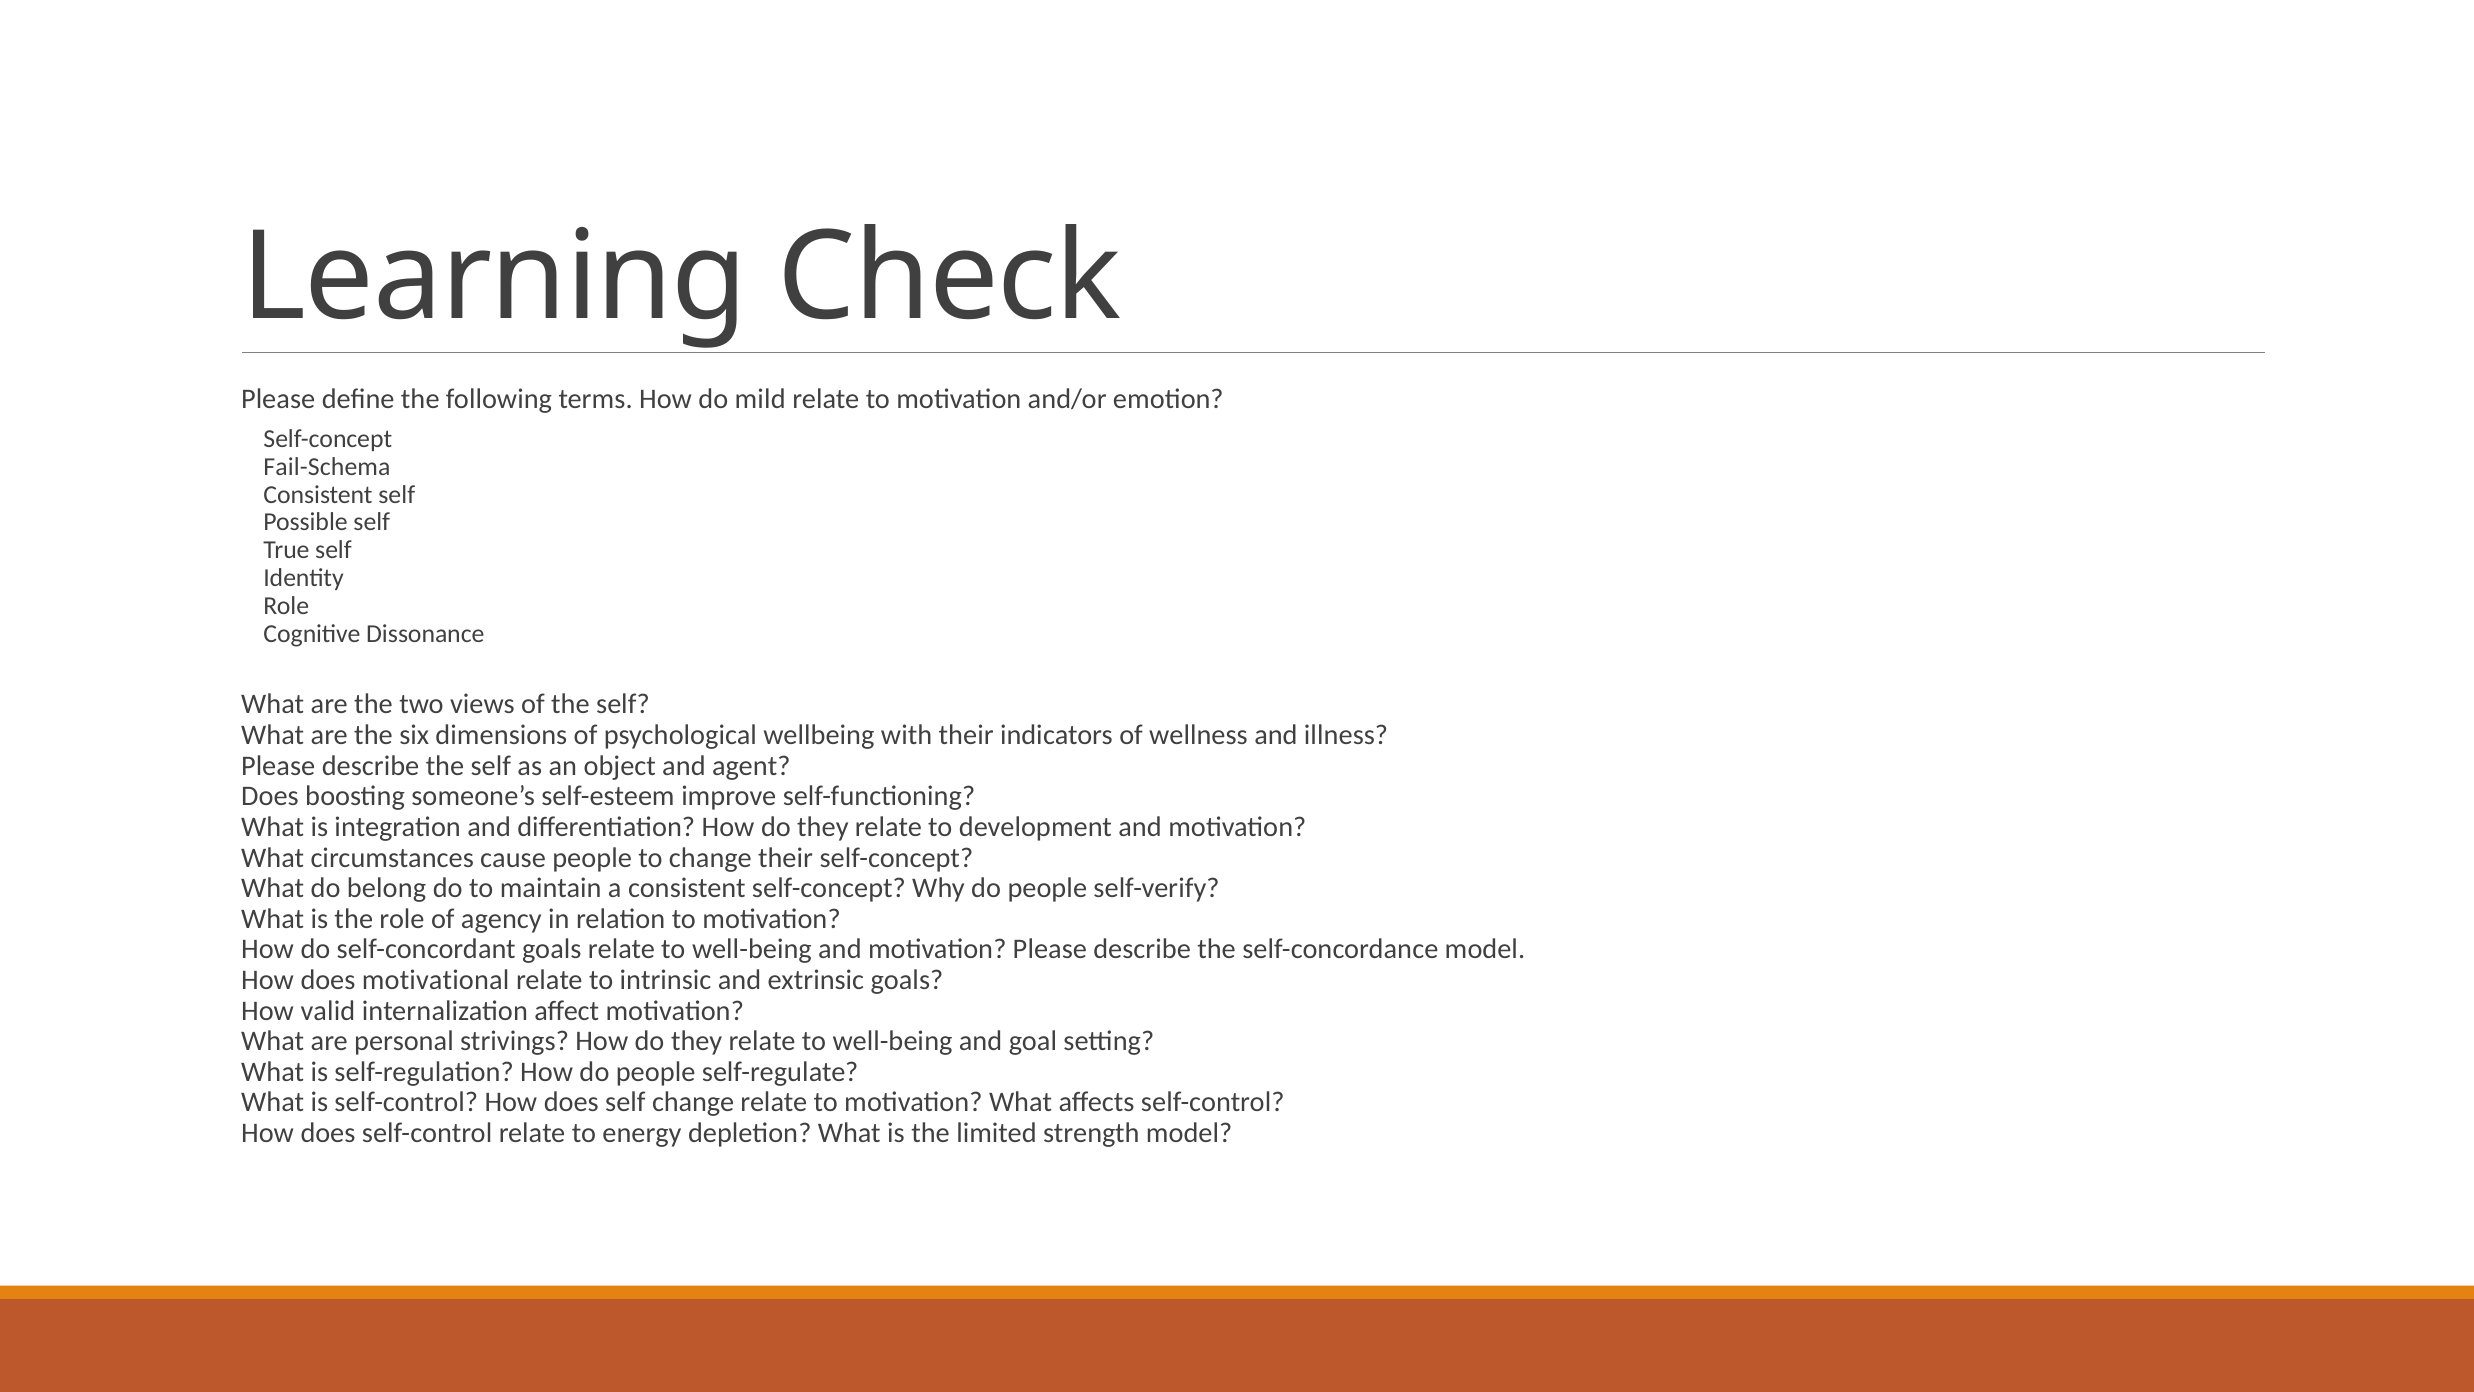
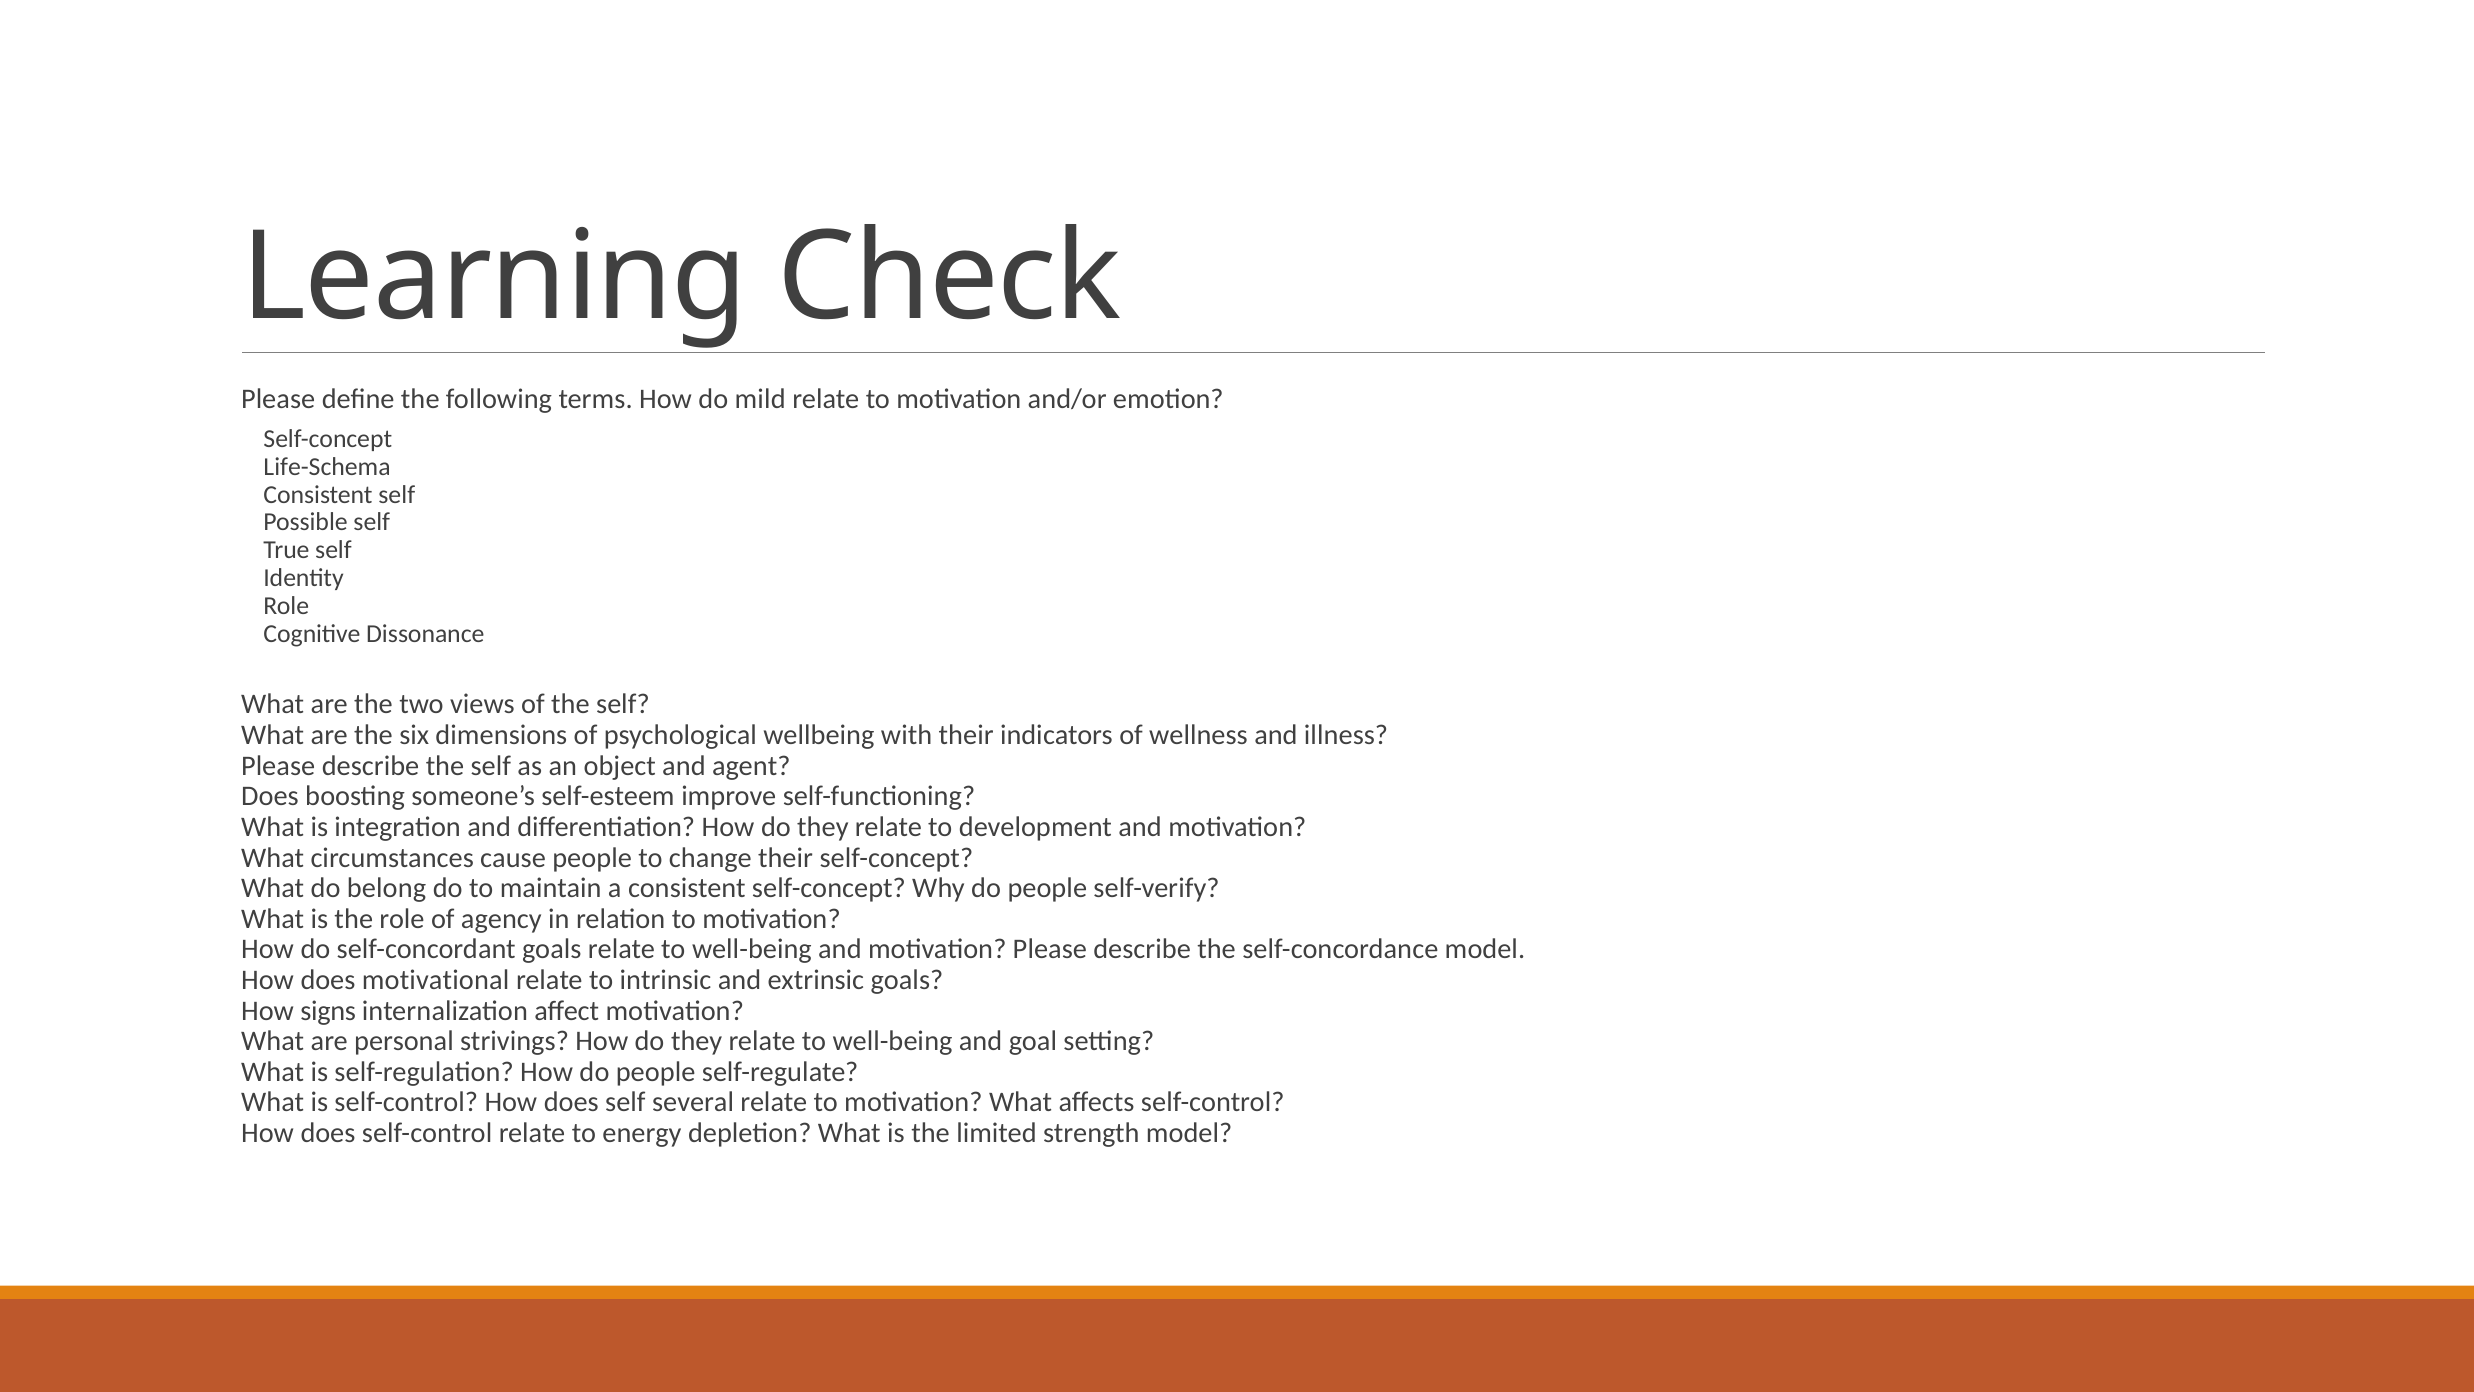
Fail-Schema: Fail-Schema -> Life-Schema
valid: valid -> signs
self change: change -> several
